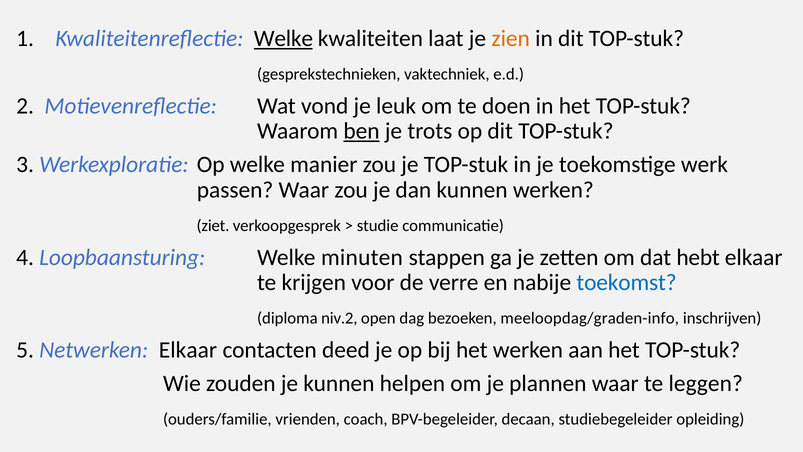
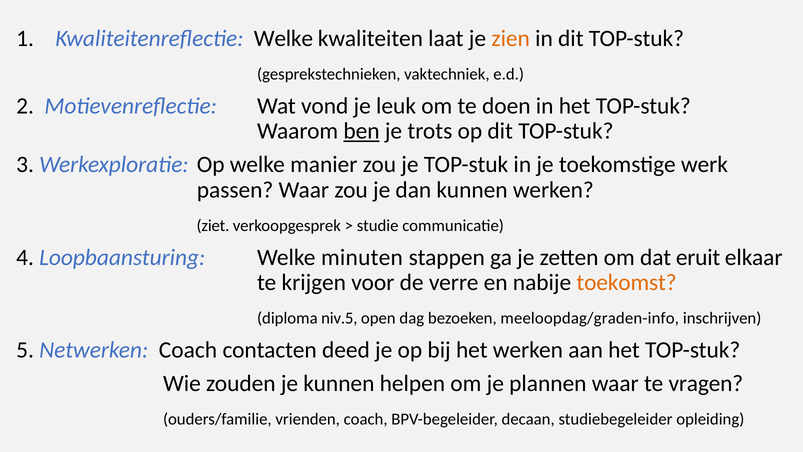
Welke at (283, 38) underline: present -> none
hebt: hebt -> eruit
toekomst colour: blue -> orange
niv.2: niv.2 -> niv.5
Netwerken Elkaar: Elkaar -> Coach
leggen: leggen -> vragen
